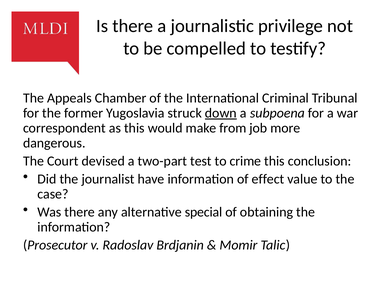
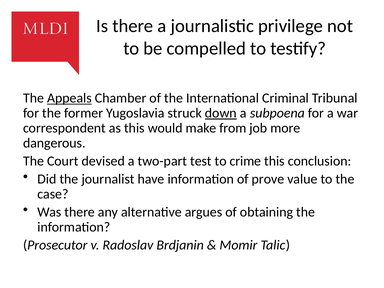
Appeals underline: none -> present
effect: effect -> prove
special: special -> argues
